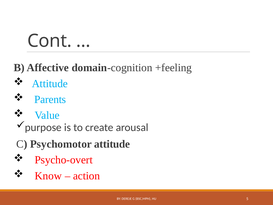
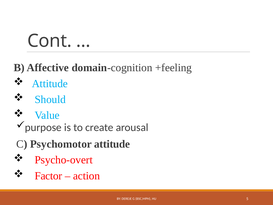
Parents: Parents -> Should
Know: Know -> Factor
